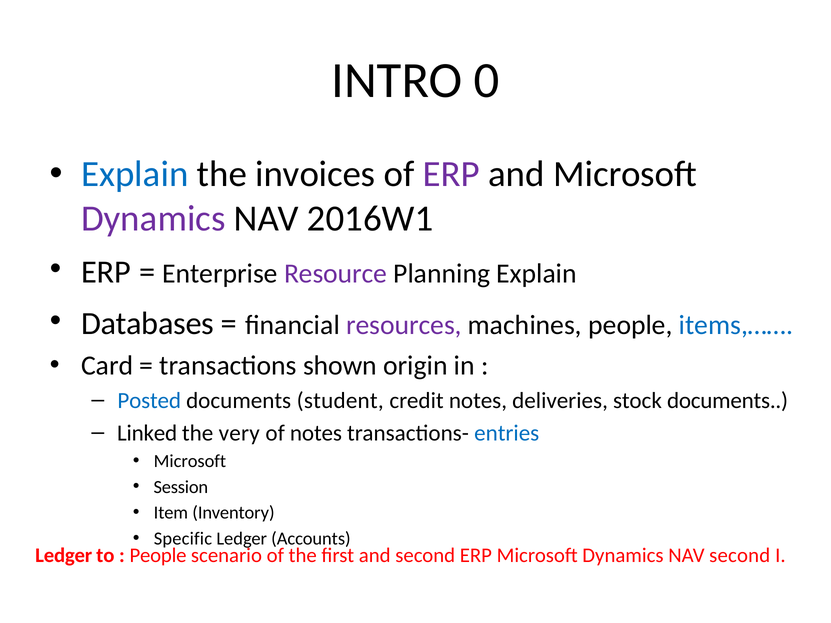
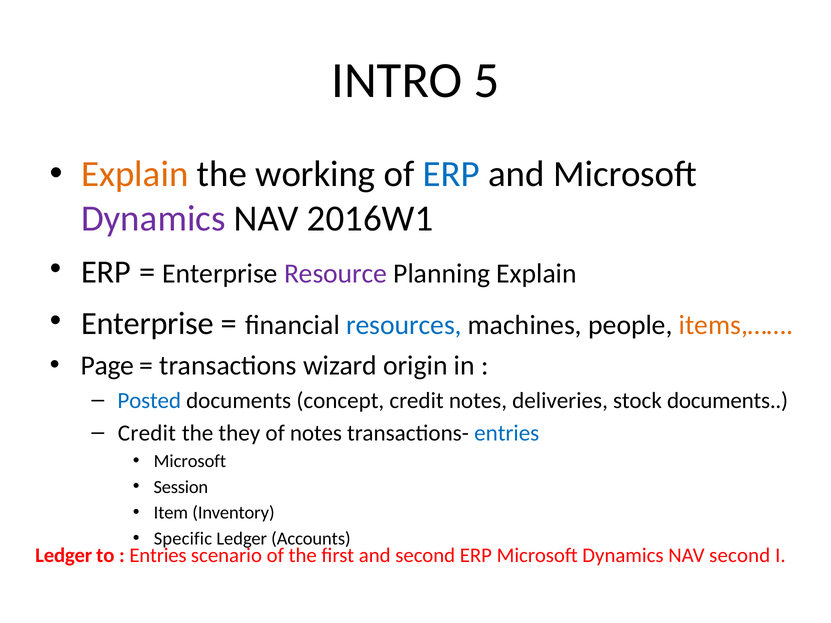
0: 0 -> 5
Explain at (135, 174) colour: blue -> orange
invoices: invoices -> working
ERP at (451, 174) colour: purple -> blue
Databases at (148, 324): Databases -> Enterprise
resources colour: purple -> blue
items,…… colour: blue -> orange
Card: Card -> Page
shown: shown -> wizard
student: student -> concept
Linked at (147, 433): Linked -> Credit
very: very -> they
People at (158, 555): People -> Entries
